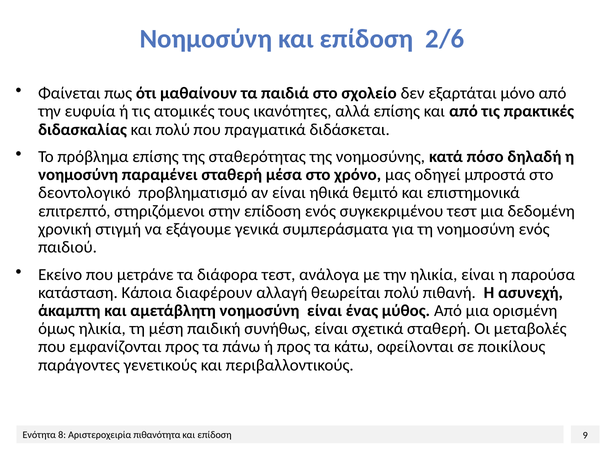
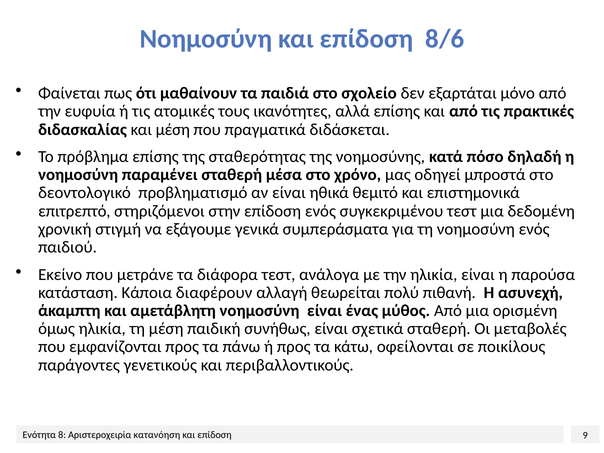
2/6: 2/6 -> 8/6
και πολύ: πολύ -> μέση
πιθανότητα: πιθανότητα -> κατανόηση
